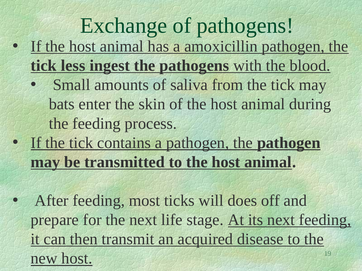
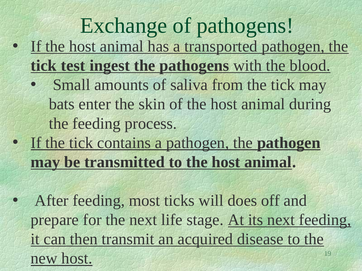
amoxicillin: amoxicillin -> transported
less: less -> test
